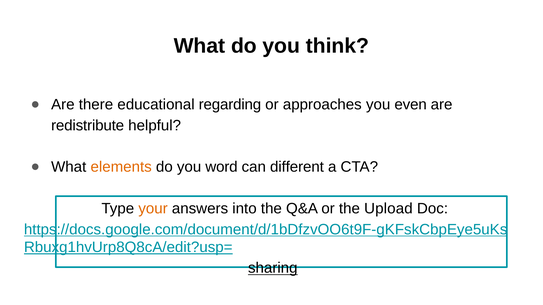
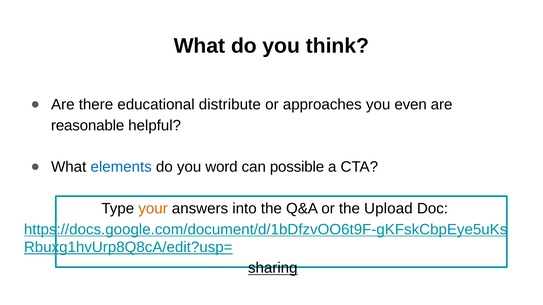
regarding: regarding -> distribute
redistribute: redistribute -> reasonable
elements colour: orange -> blue
different: different -> possible
